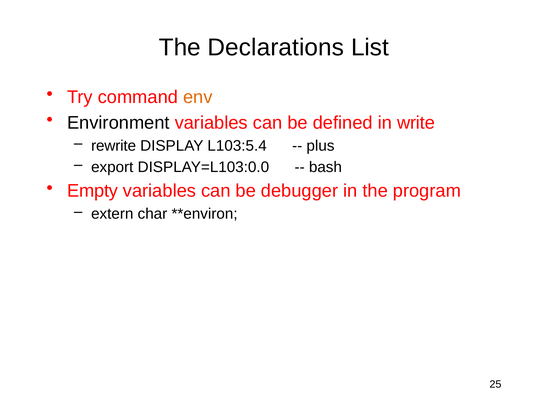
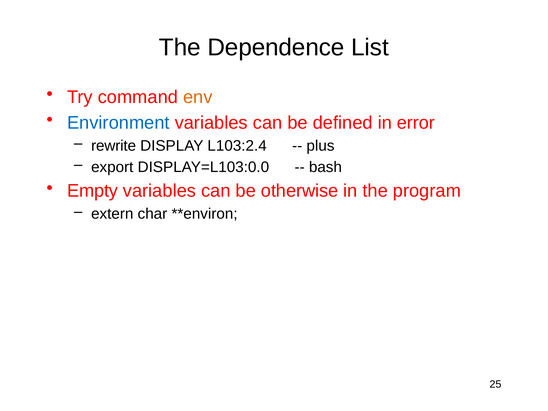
Declarations: Declarations -> Dependence
Environment colour: black -> blue
write: write -> error
L103:5.4: L103:5.4 -> L103:2.4
debugger: debugger -> otherwise
